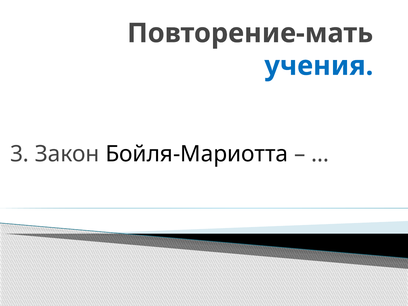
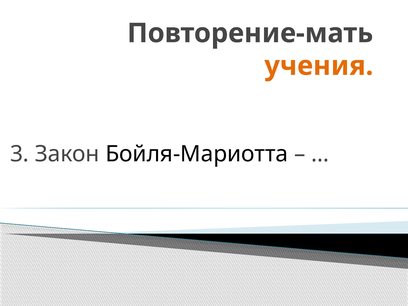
учения colour: blue -> orange
